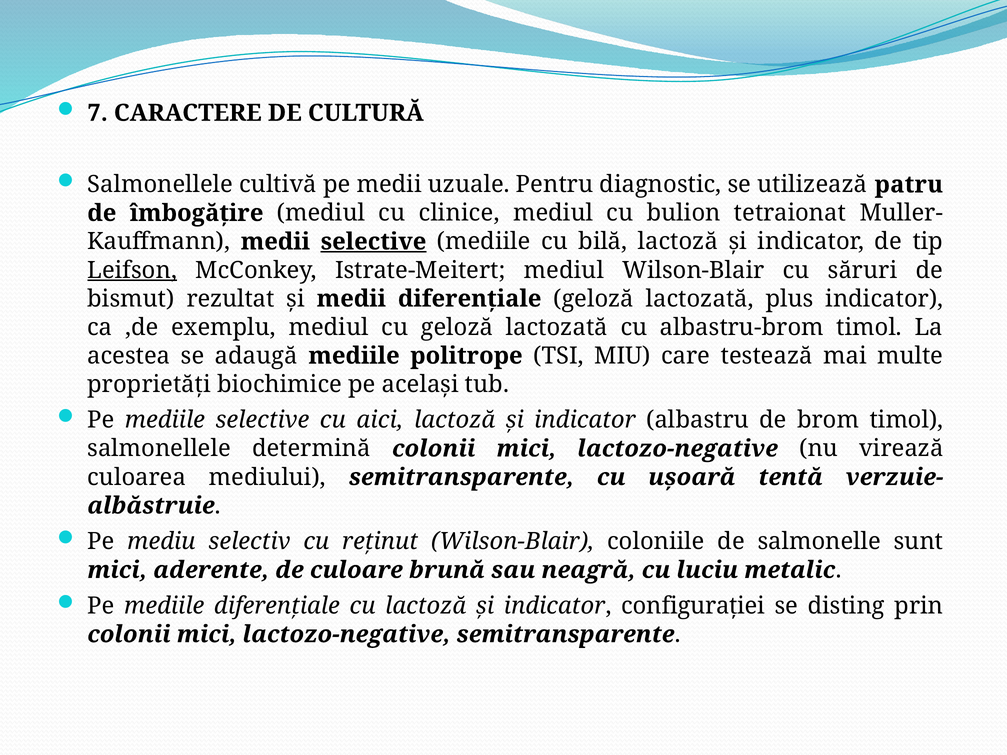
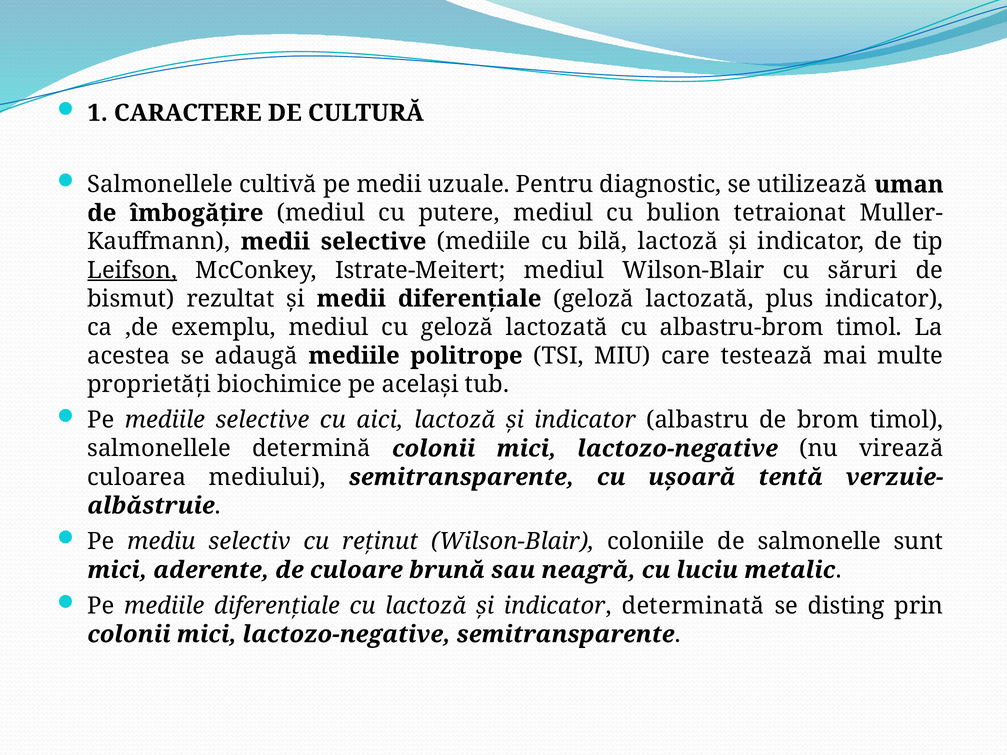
7: 7 -> 1
patru: patru -> uman
clinice: clinice -> putere
selective at (374, 242) underline: present -> none
configuraţiei: configuraţiei -> determinată
